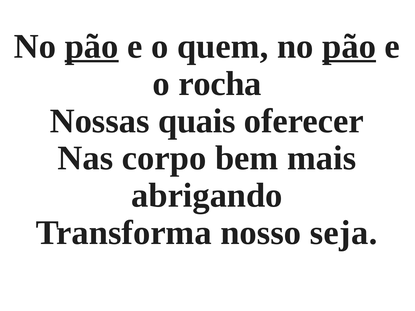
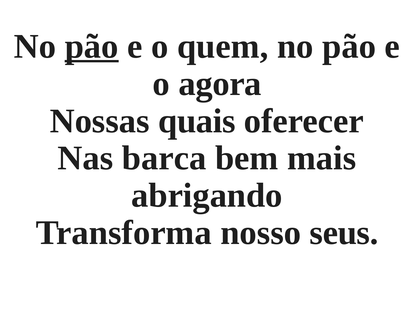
pão at (349, 46) underline: present -> none
rocha: rocha -> agora
corpo: corpo -> barca
seja: seja -> seus
